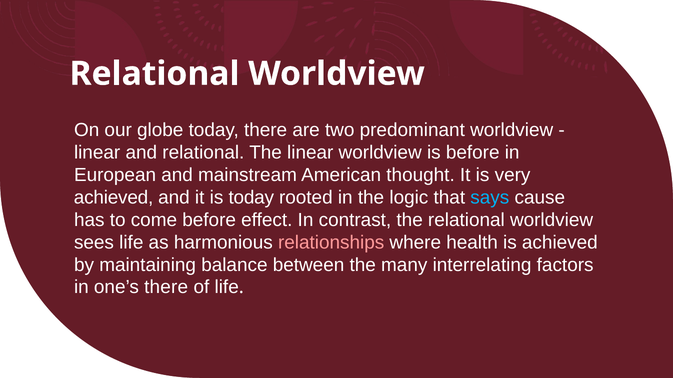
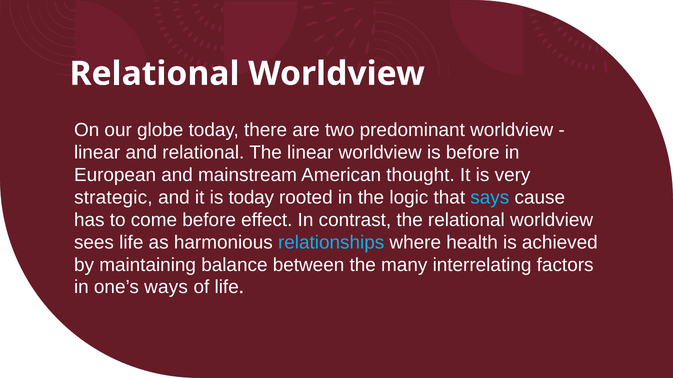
achieved at (114, 198): achieved -> strategic
relationships colour: pink -> light blue
one’s there: there -> ways
